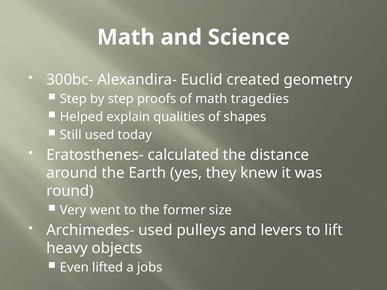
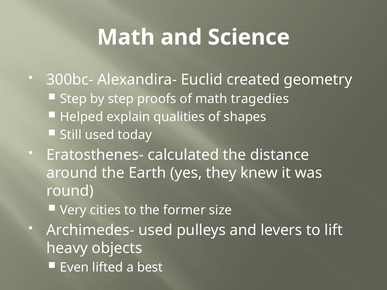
went: went -> cities
jobs: jobs -> best
